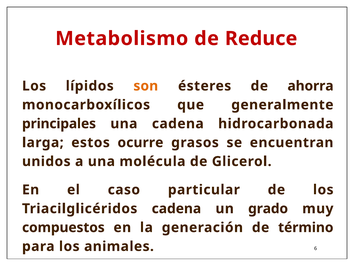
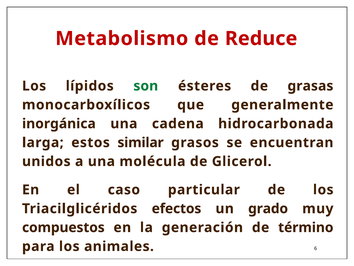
son colour: orange -> green
ahorra: ahorra -> grasas
principales: principales -> inorgánica
ocurre: ocurre -> similar
Triacilglicéridos cadena: cadena -> efectos
